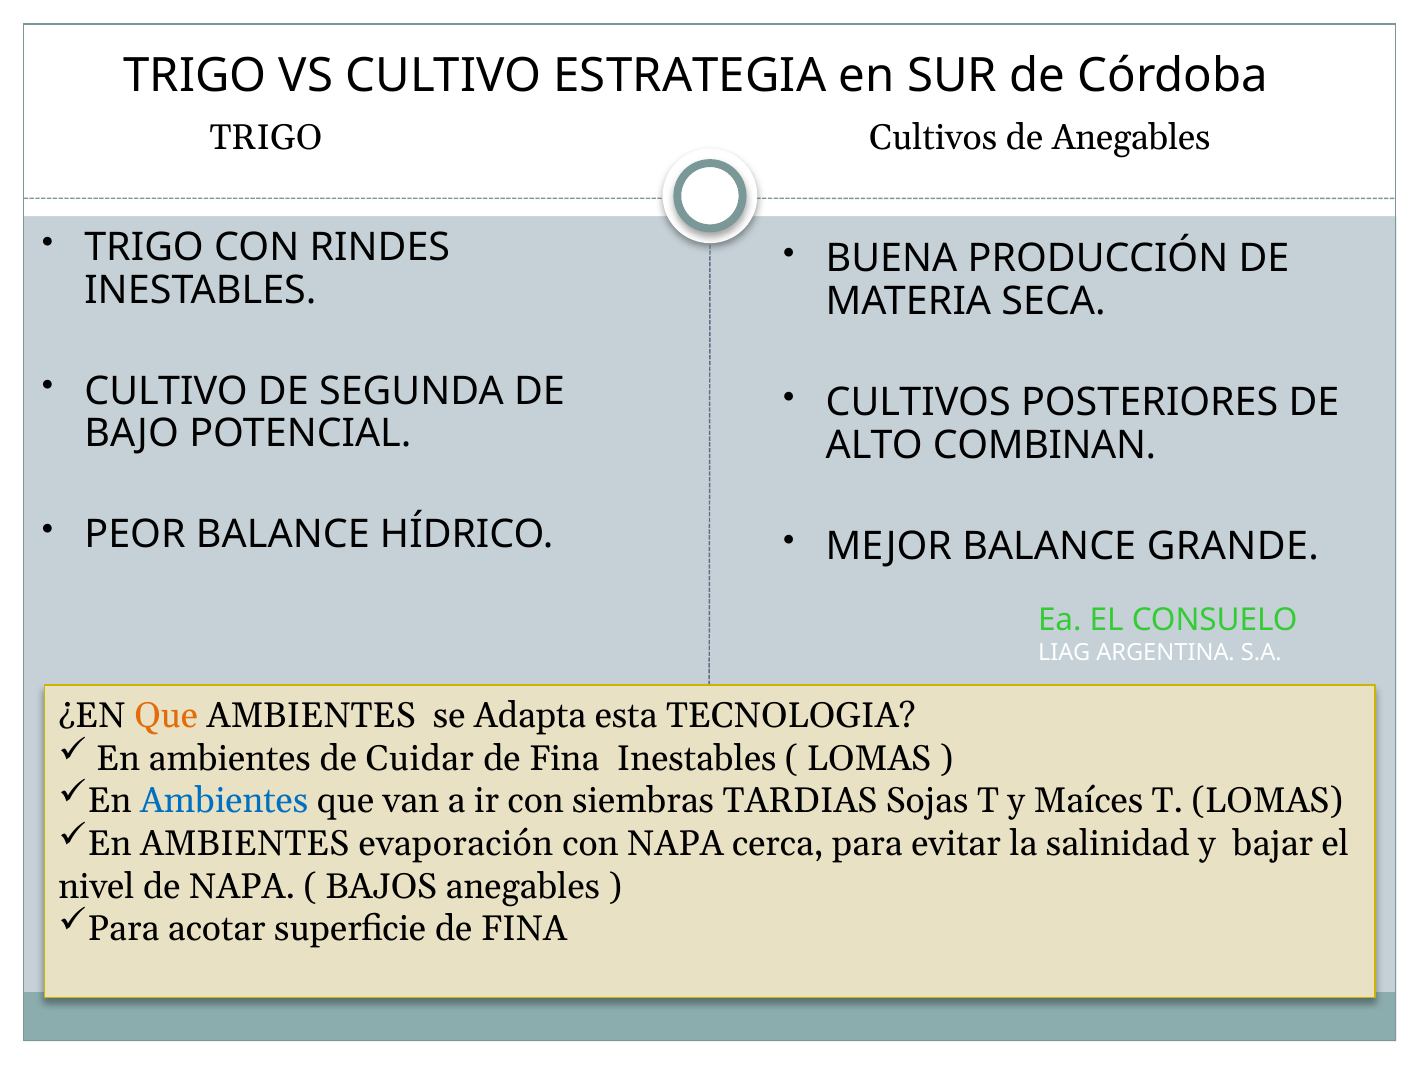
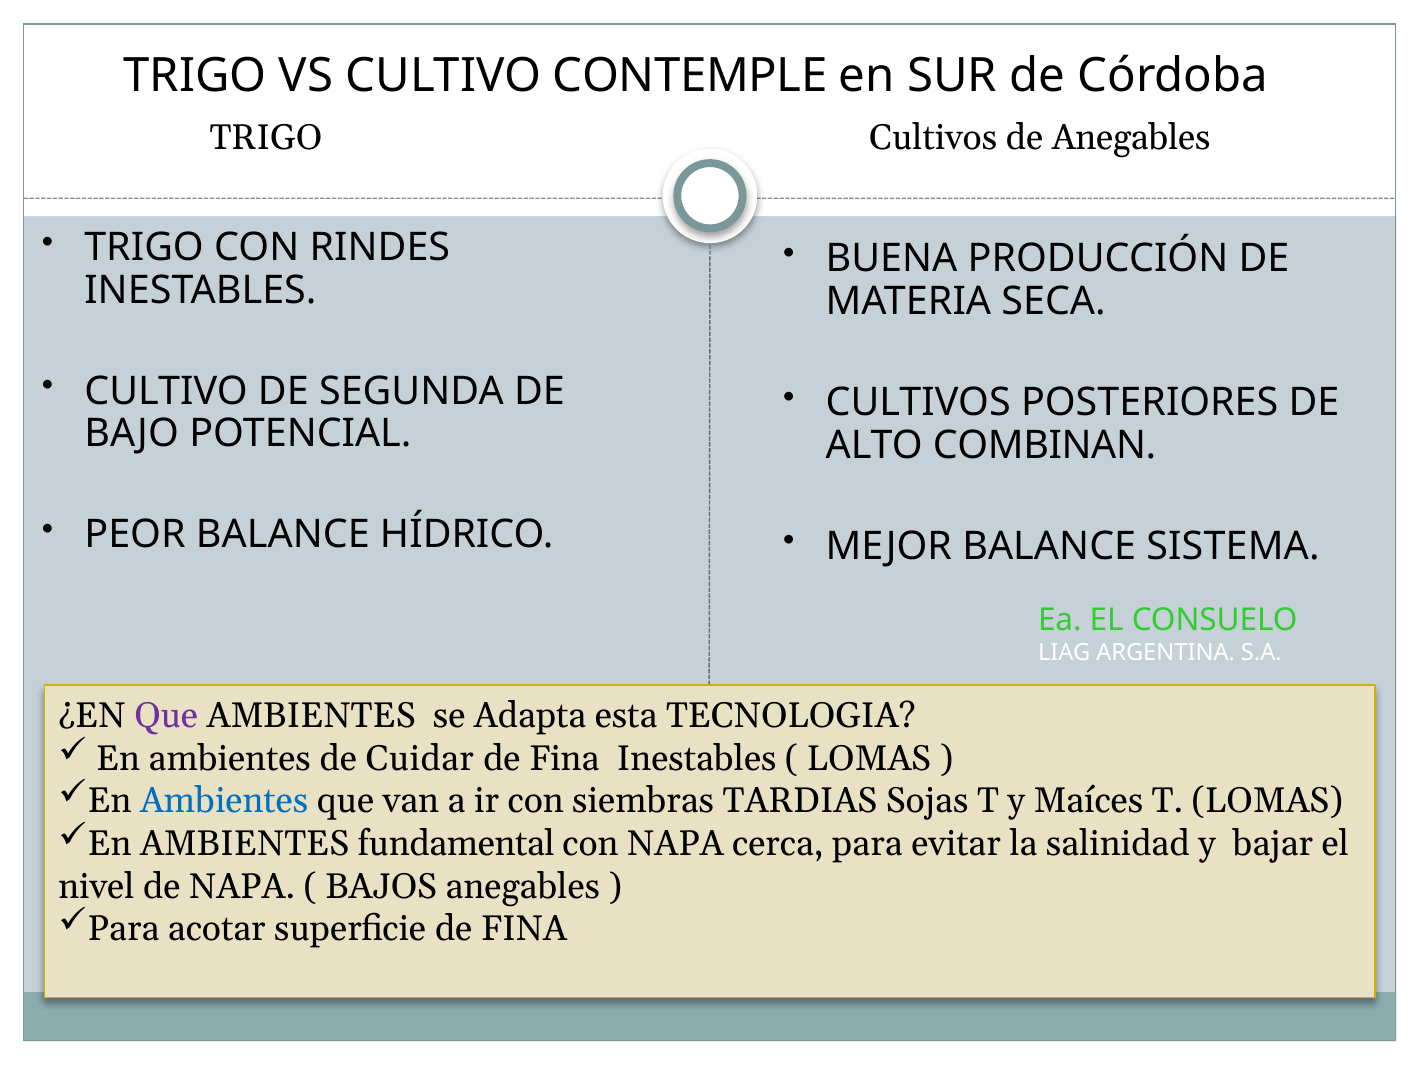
ESTRATEGIA: ESTRATEGIA -> CONTEMPLE
GRANDE: GRANDE -> SISTEMA
Que at (166, 716) colour: orange -> purple
evaporación: evaporación -> fundamental
